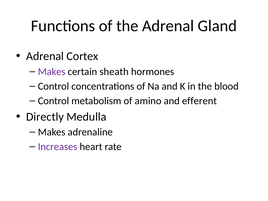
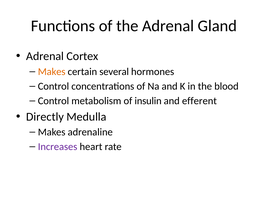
Makes at (52, 72) colour: purple -> orange
sheath: sheath -> several
amino: amino -> insulin
